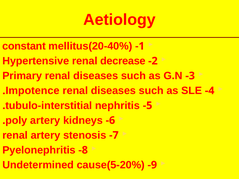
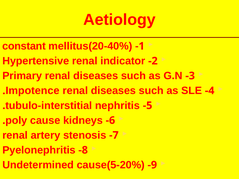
decrease: decrease -> indicator
poly artery: artery -> cause
